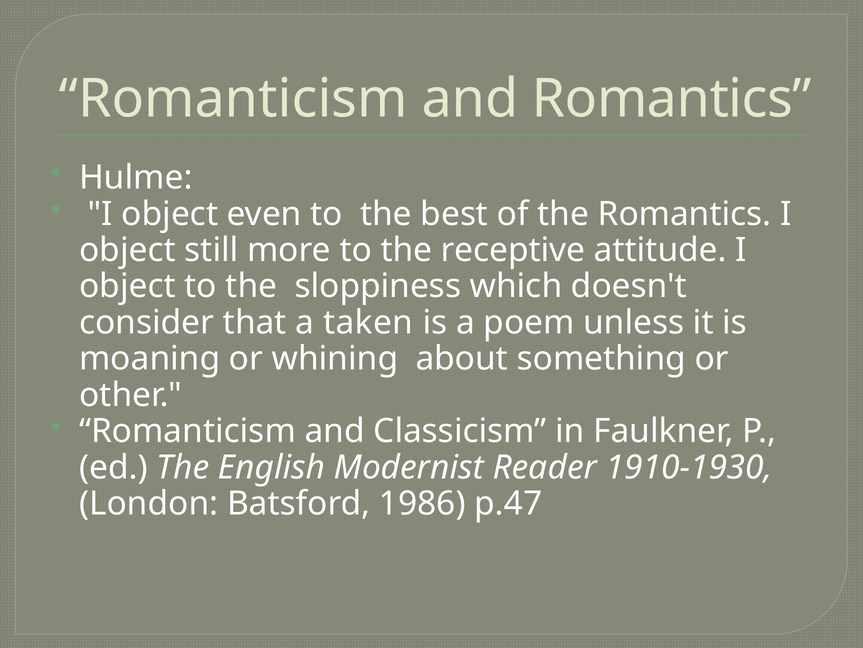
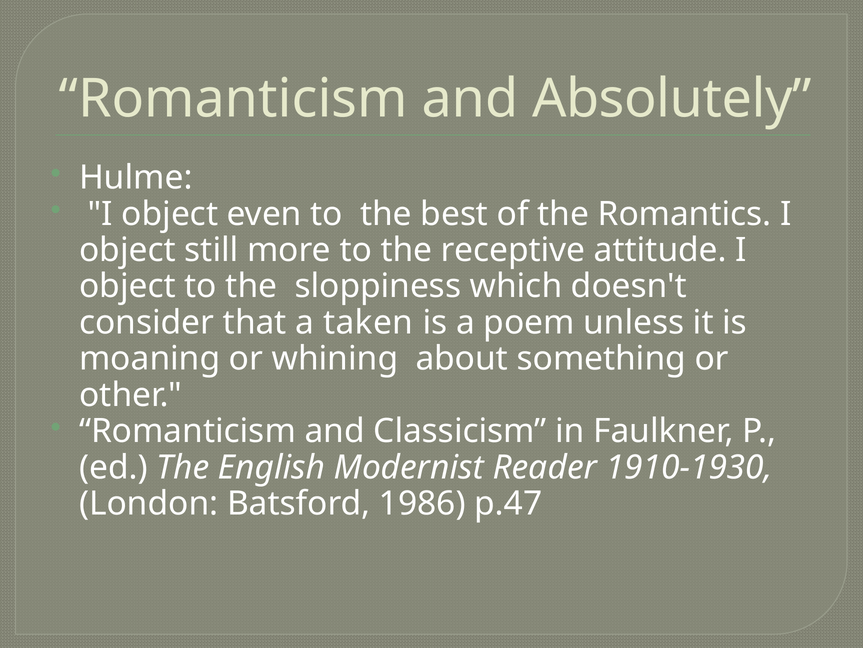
and Romantics: Romantics -> Absolutely
